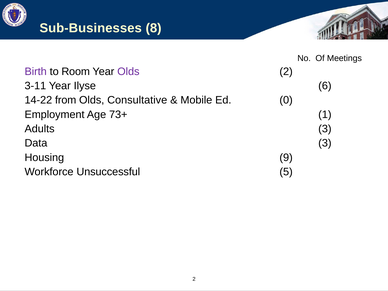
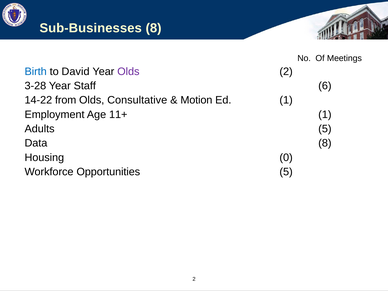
Birth colour: purple -> blue
Room: Room -> David
3-11: 3-11 -> 3-28
Ilyse: Ilyse -> Staff
Mobile: Mobile -> Motion
Ed 0: 0 -> 1
73+: 73+ -> 11+
Adults 3: 3 -> 5
Data 3: 3 -> 8
9: 9 -> 0
Unsuccessful: Unsuccessful -> Opportunities
